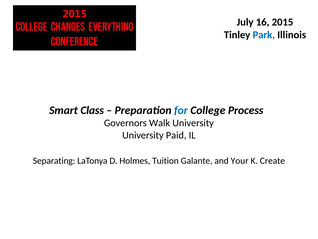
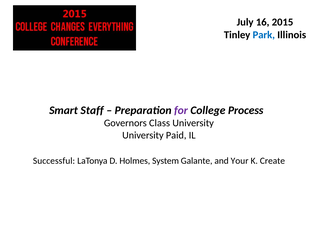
Class: Class -> Staff
for colour: blue -> purple
Walk: Walk -> Class
Separating: Separating -> Successful
Tuition: Tuition -> System
